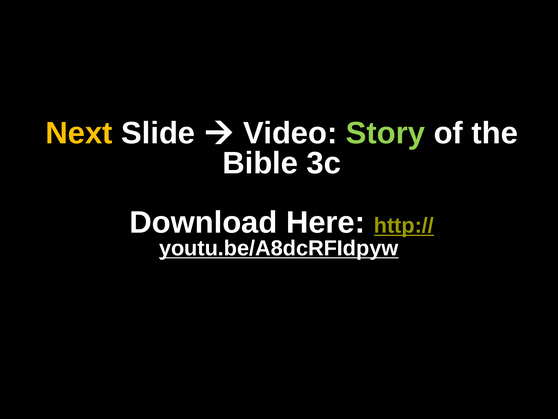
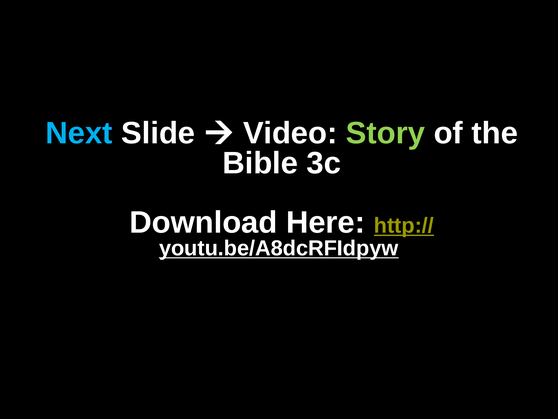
Next colour: yellow -> light blue
